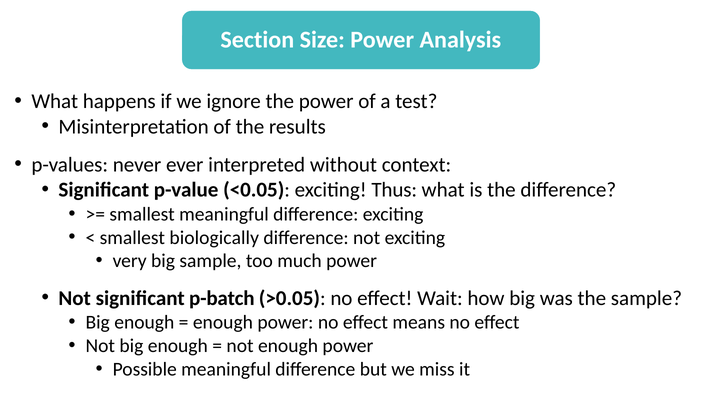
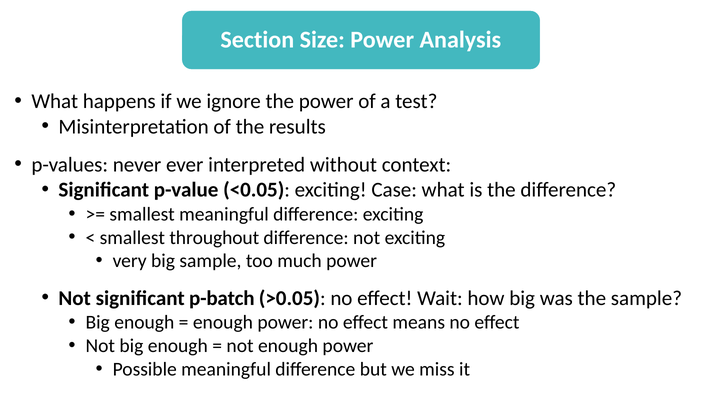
Thus: Thus -> Case
biologically: biologically -> throughout
